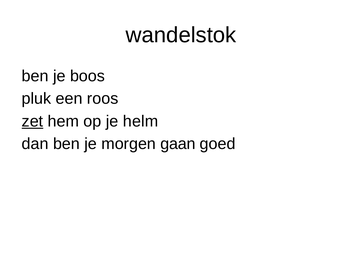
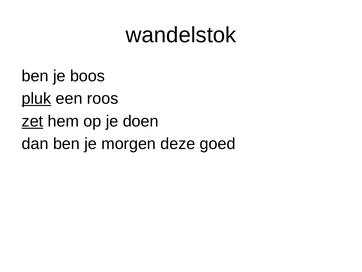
pluk underline: none -> present
helm: helm -> doen
gaan: gaan -> deze
